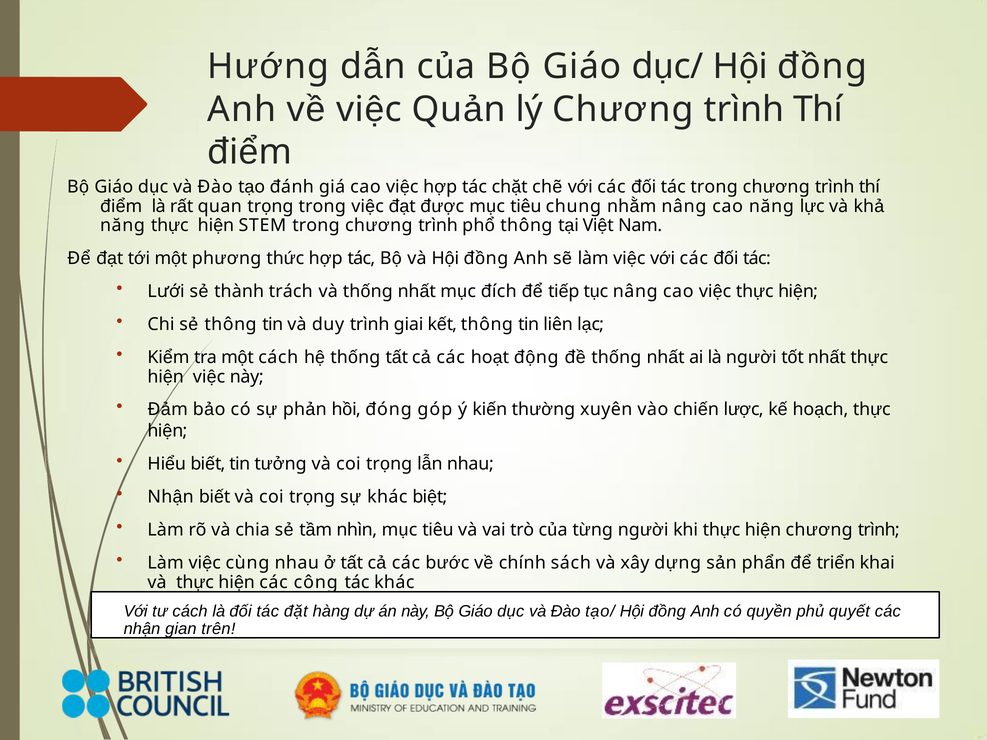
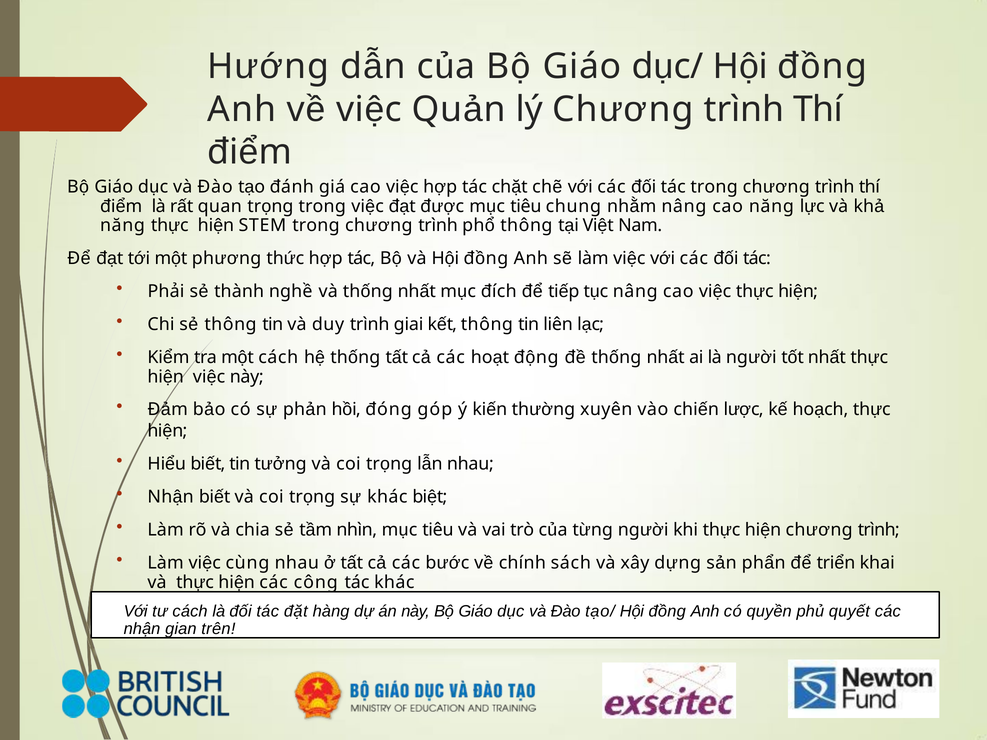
Lưới: Lưới -> Phải
trách: trách -> nghề
